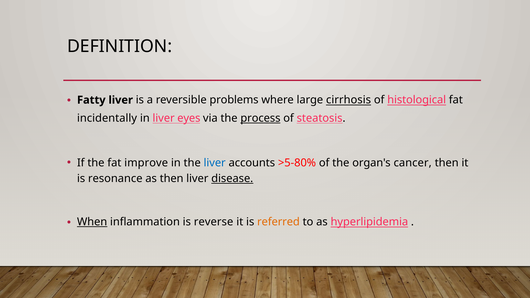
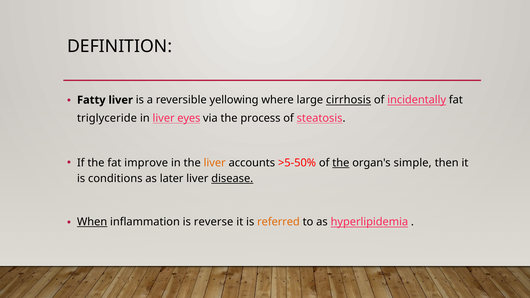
problems: problems -> yellowing
histological: histological -> incidentally
incidentally: incidentally -> triglyceride
process underline: present -> none
liver at (215, 163) colour: blue -> orange
>5-80%: >5-80% -> >5-50%
the at (341, 163) underline: none -> present
cancer: cancer -> simple
resonance: resonance -> conditions
as then: then -> later
